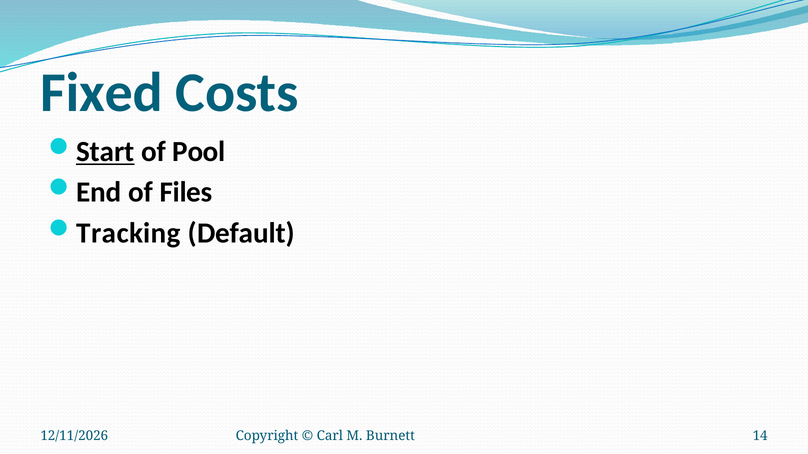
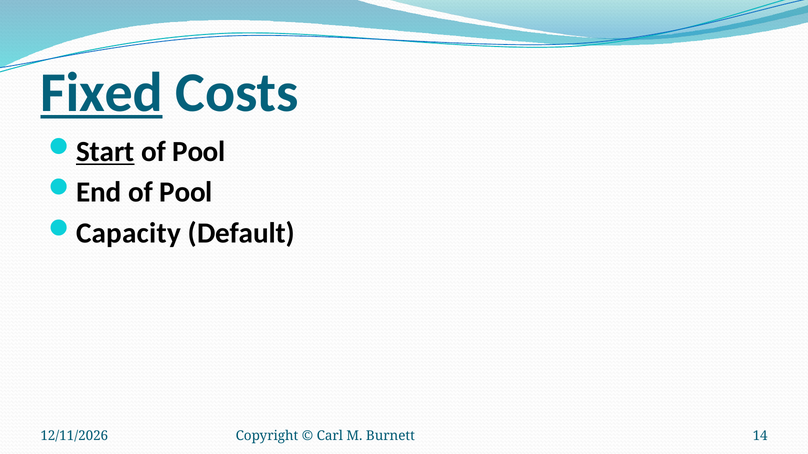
Fixed underline: none -> present
End of Files: Files -> Pool
Tracking: Tracking -> Capacity
